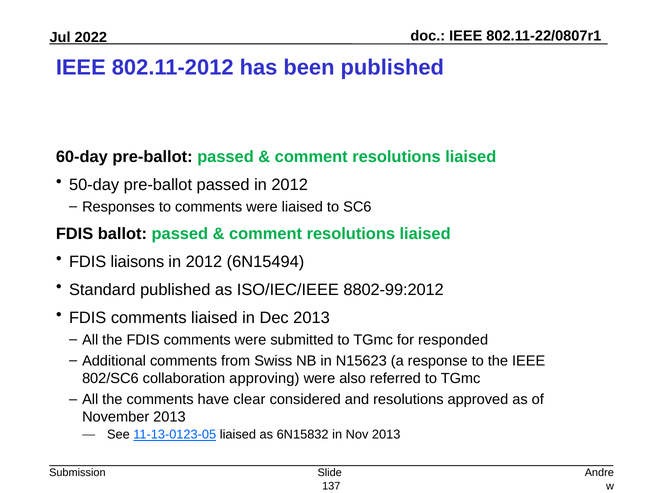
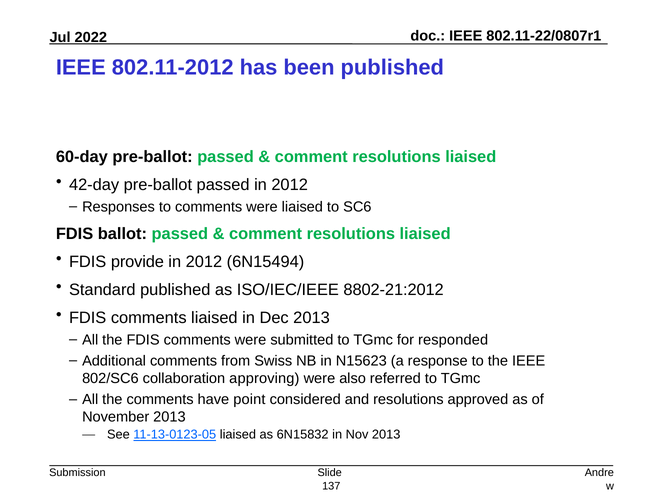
50-day: 50-day -> 42-day
liaisons: liaisons -> provide
8802-99:2012: 8802-99:2012 -> 8802-21:2012
clear: clear -> point
